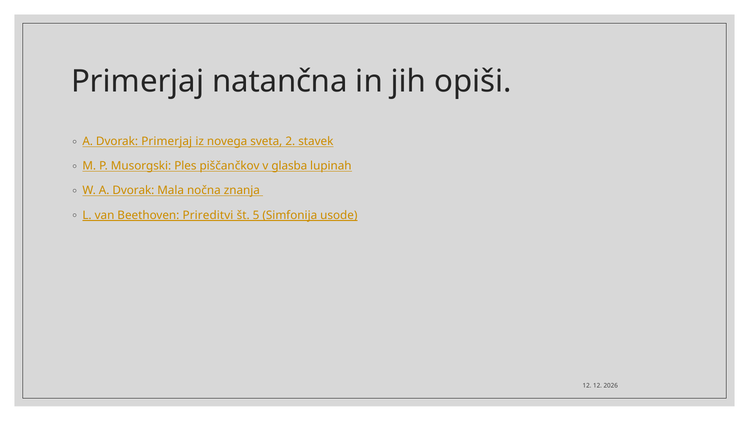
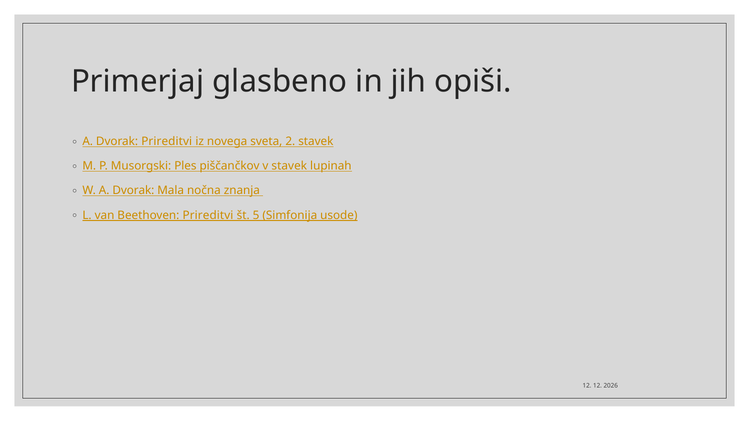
natančna: natančna -> glasbeno
Dvorak Primerjaj: Primerjaj -> Prireditvi
v glasba: glasba -> stavek
